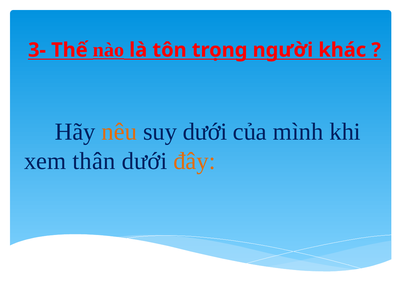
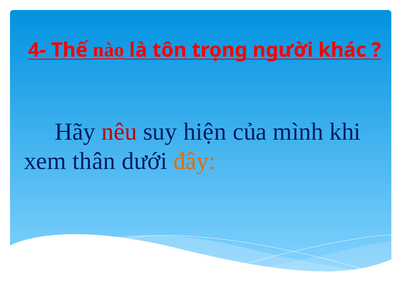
3-: 3- -> 4-
nêu colour: orange -> red
suy dưới: dưới -> hiện
